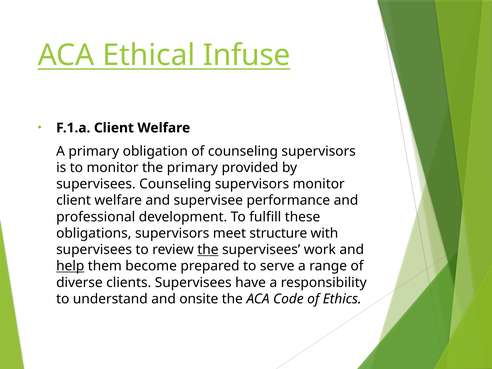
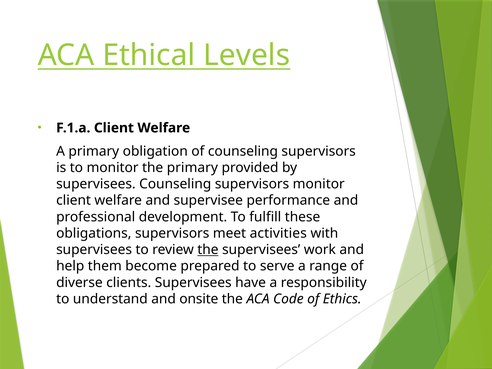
Infuse: Infuse -> Levels
structure: structure -> activities
help underline: present -> none
